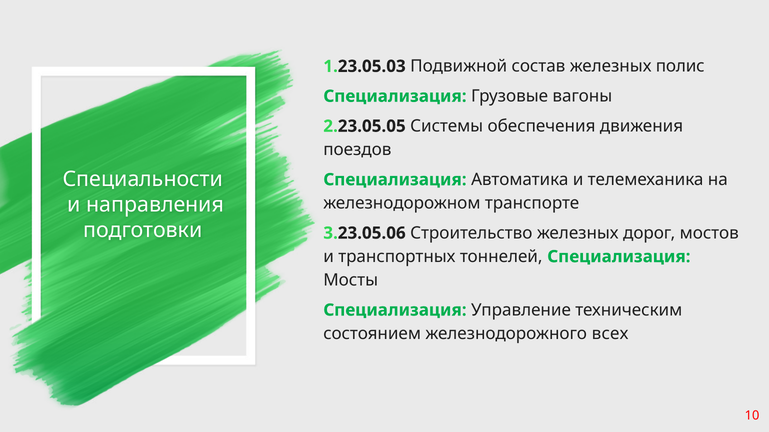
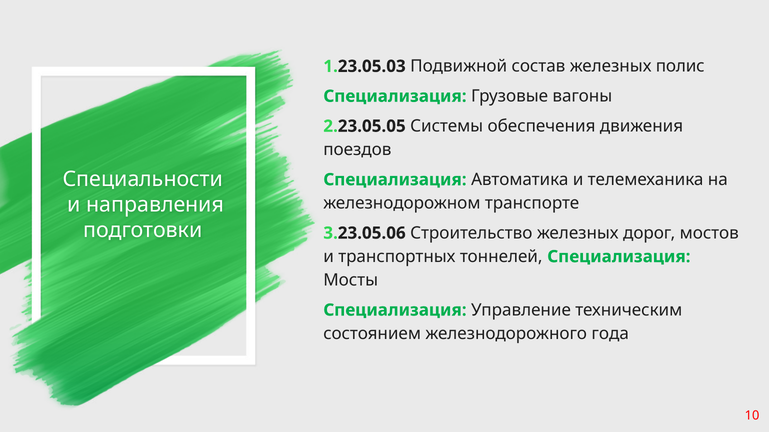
всех: всех -> года
